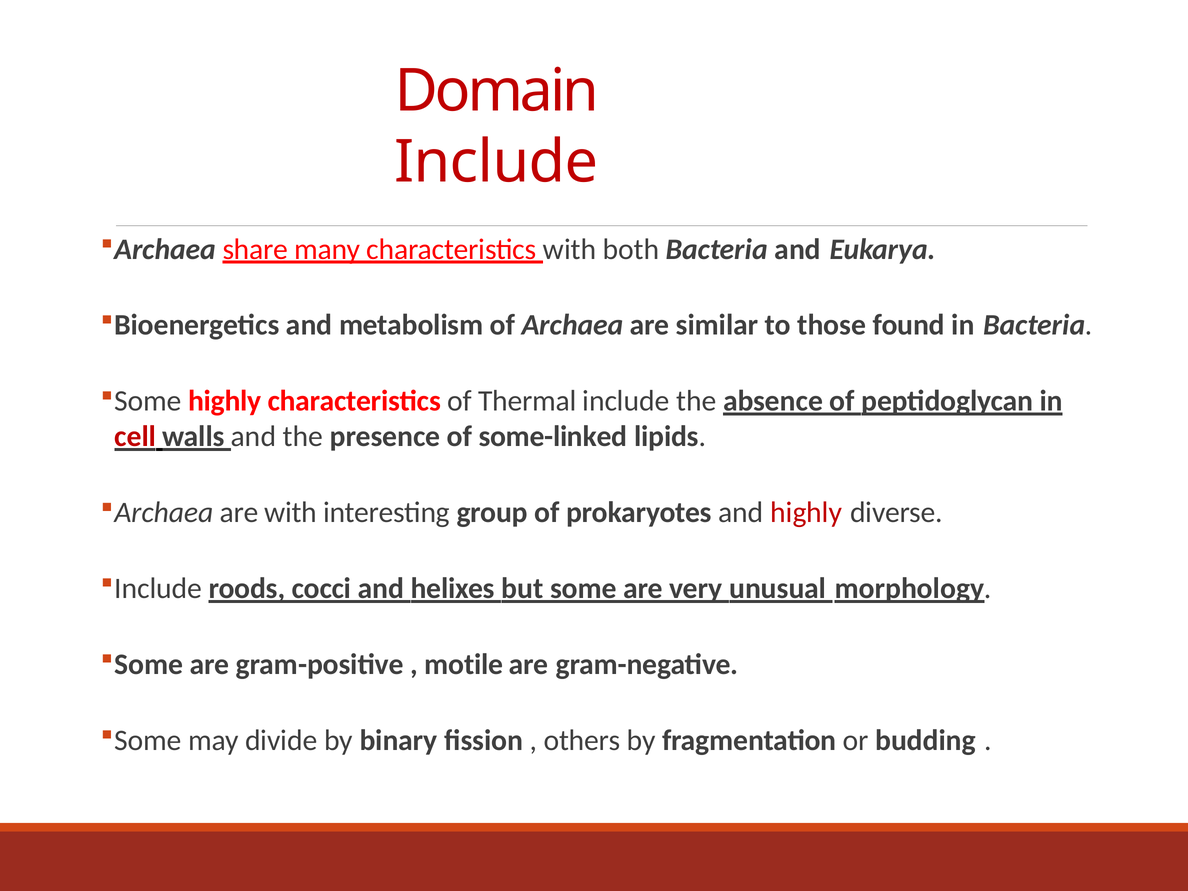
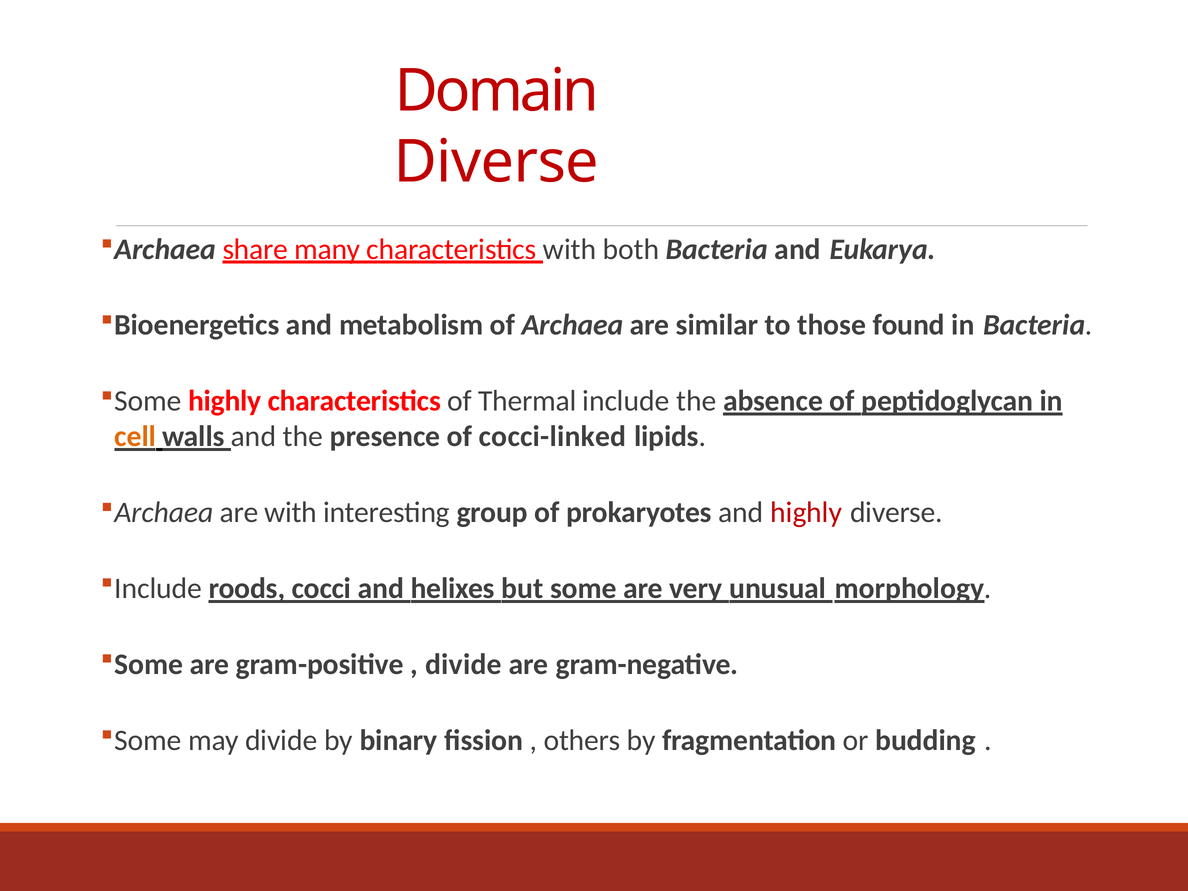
Include at (496, 162): Include -> Diverse
cell colour: red -> orange
some-linked: some-linked -> cocci-linked
motile at (464, 664): motile -> divide
